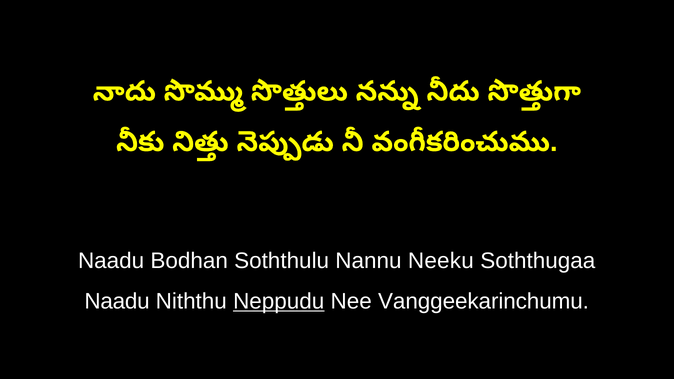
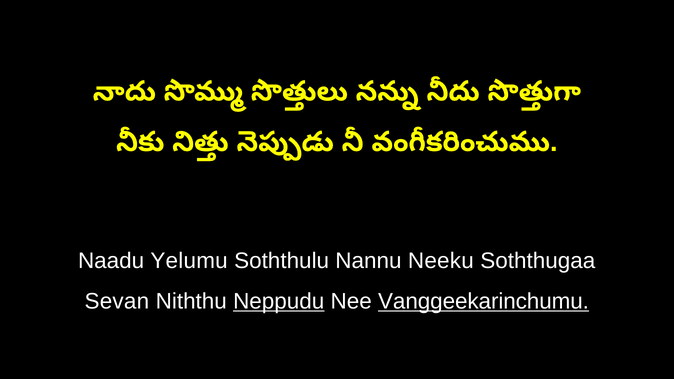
Bodhan: Bodhan -> Yelumu
Naadu at (117, 301): Naadu -> Sevan
Vanggeekarinchumu underline: none -> present
